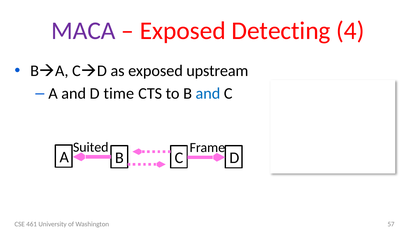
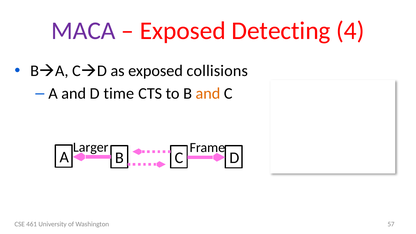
upstream: upstream -> collisions
and at (208, 94) colour: blue -> orange
Suited: Suited -> Larger
